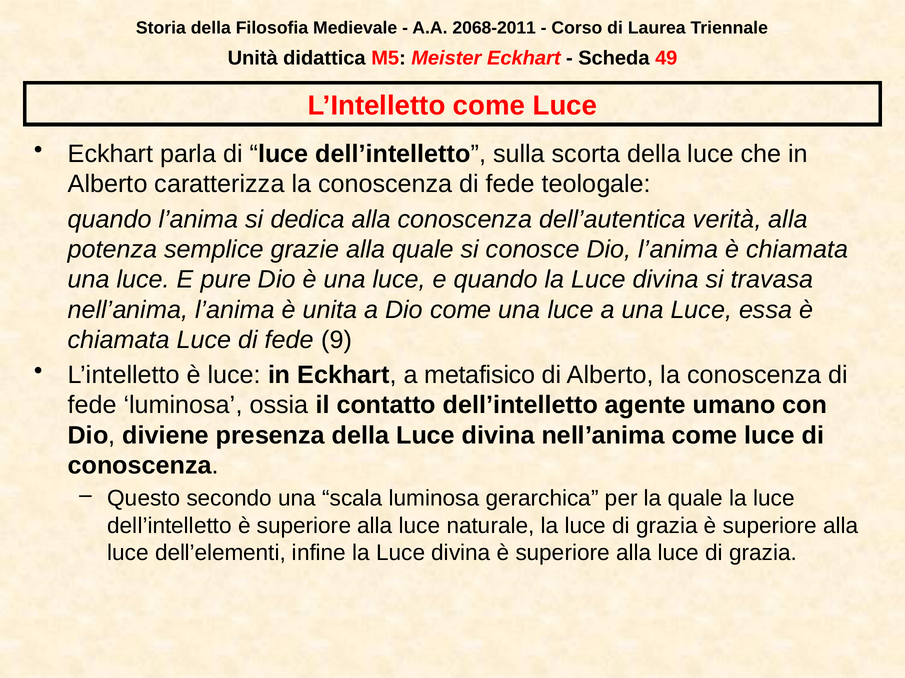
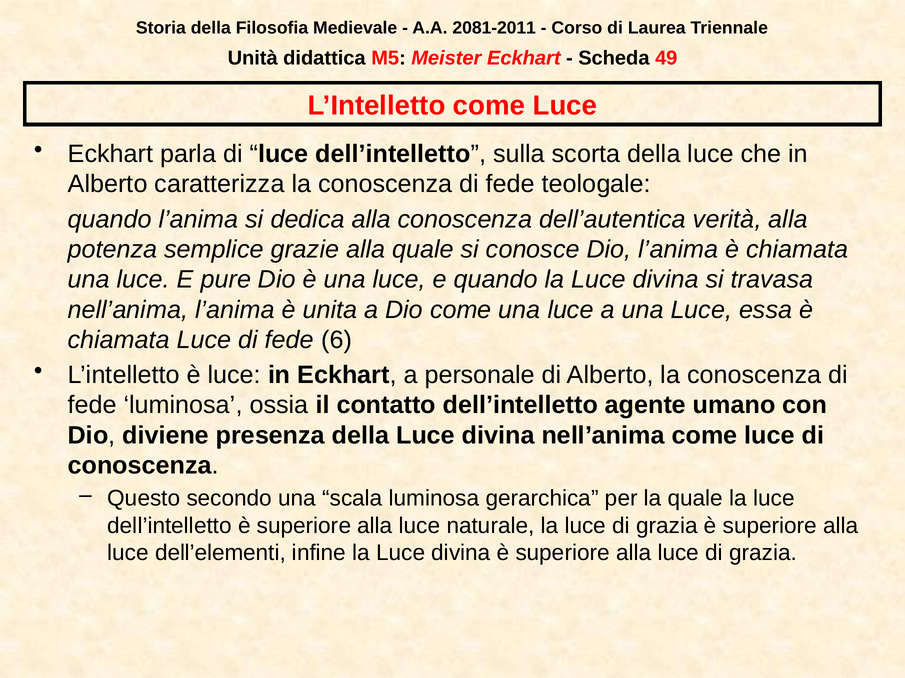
2068-2011: 2068-2011 -> 2081-2011
9: 9 -> 6
metafisico: metafisico -> personale
